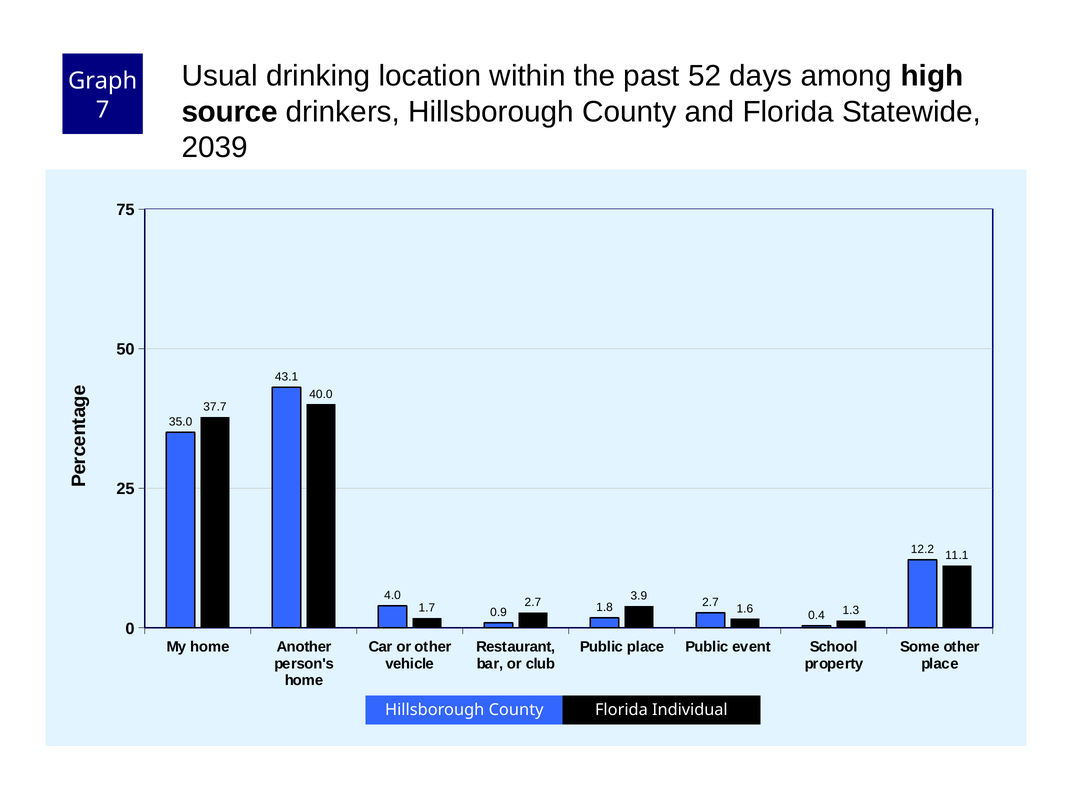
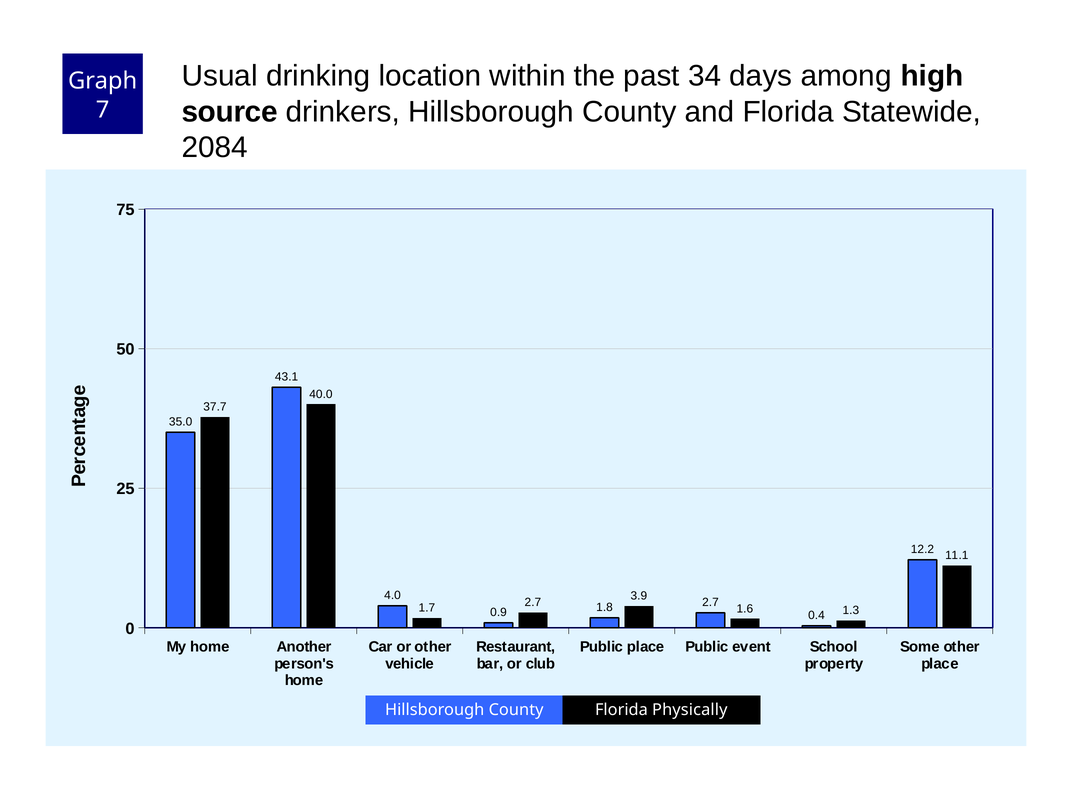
52: 52 -> 34
2039: 2039 -> 2084
Individual: Individual -> Physically
